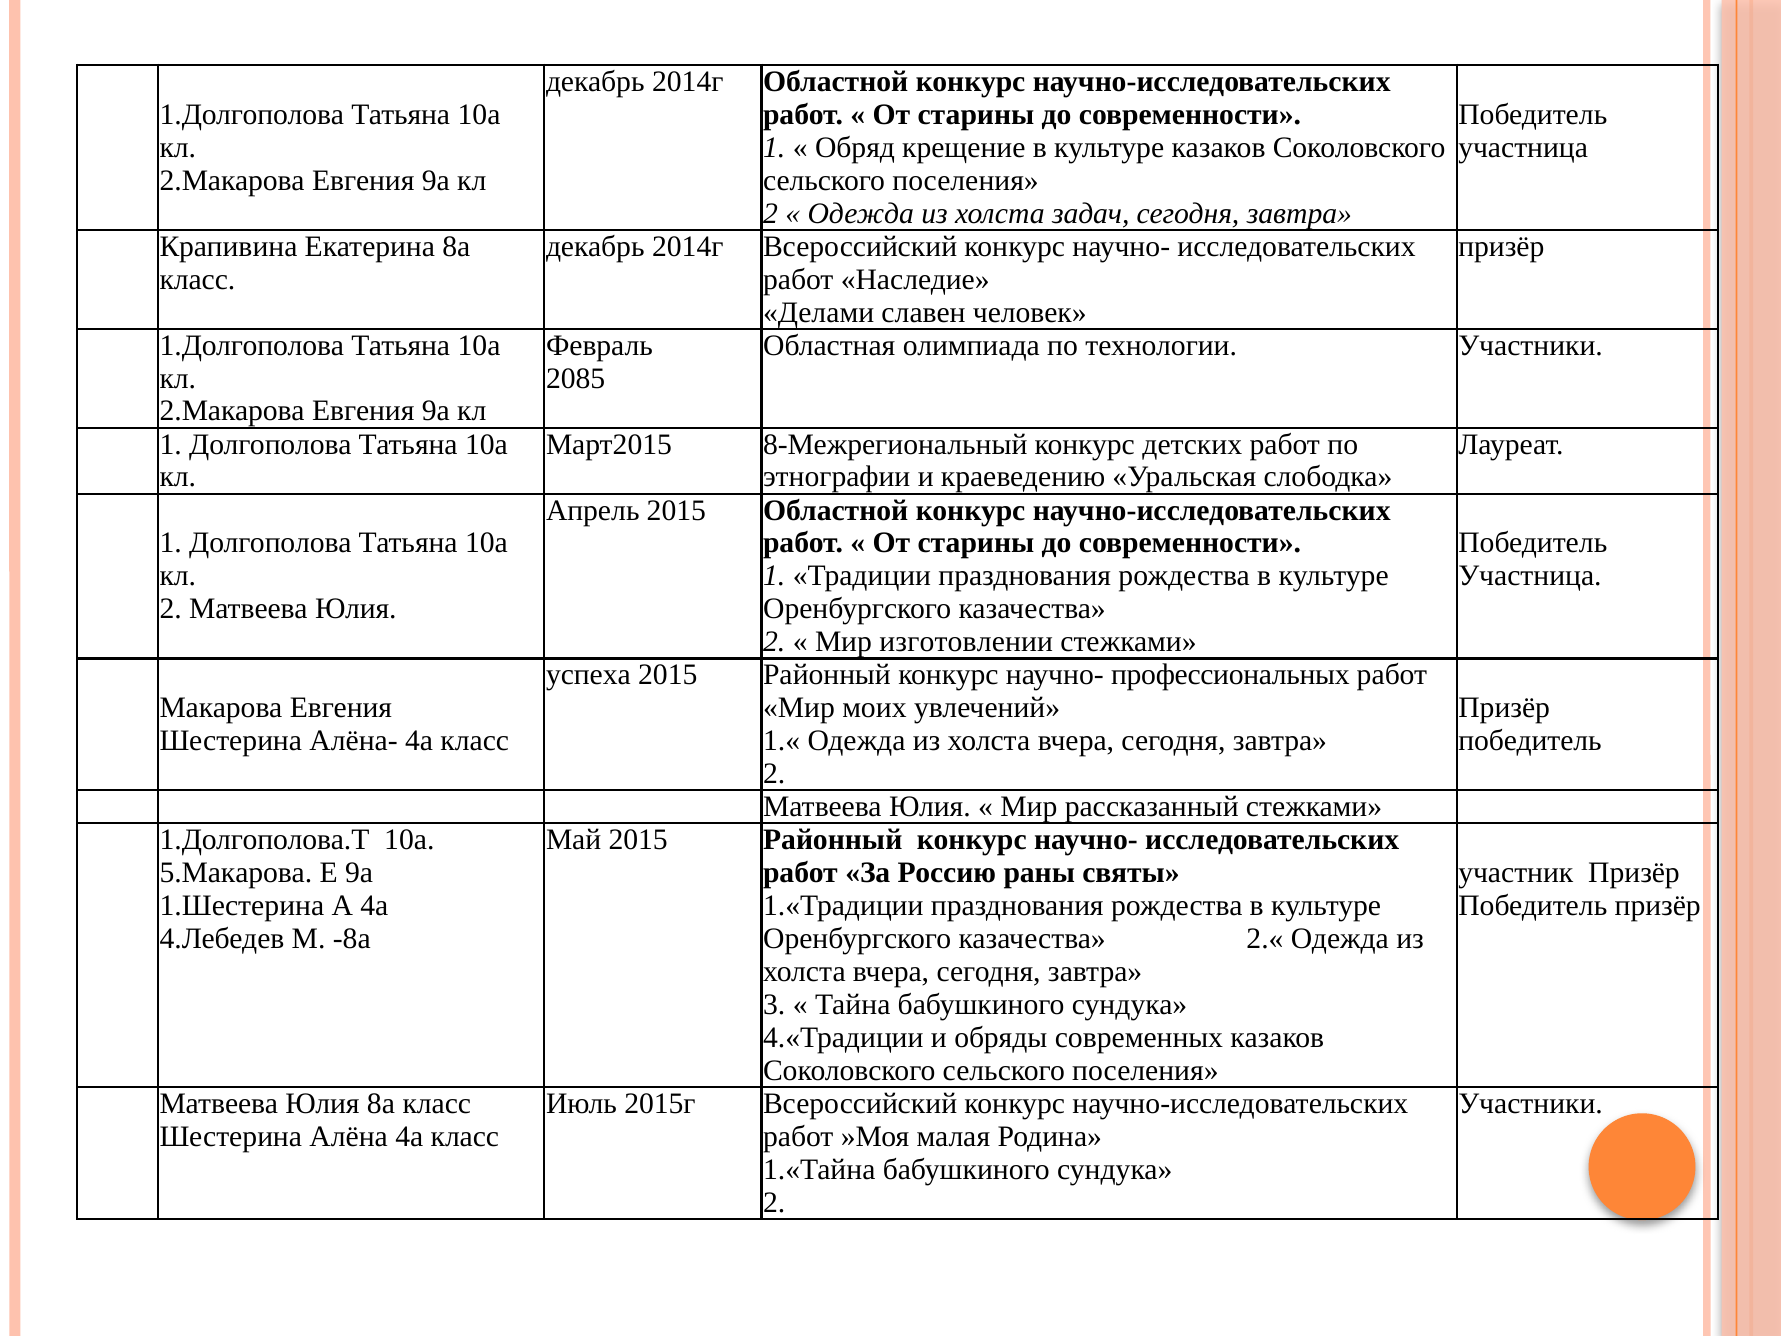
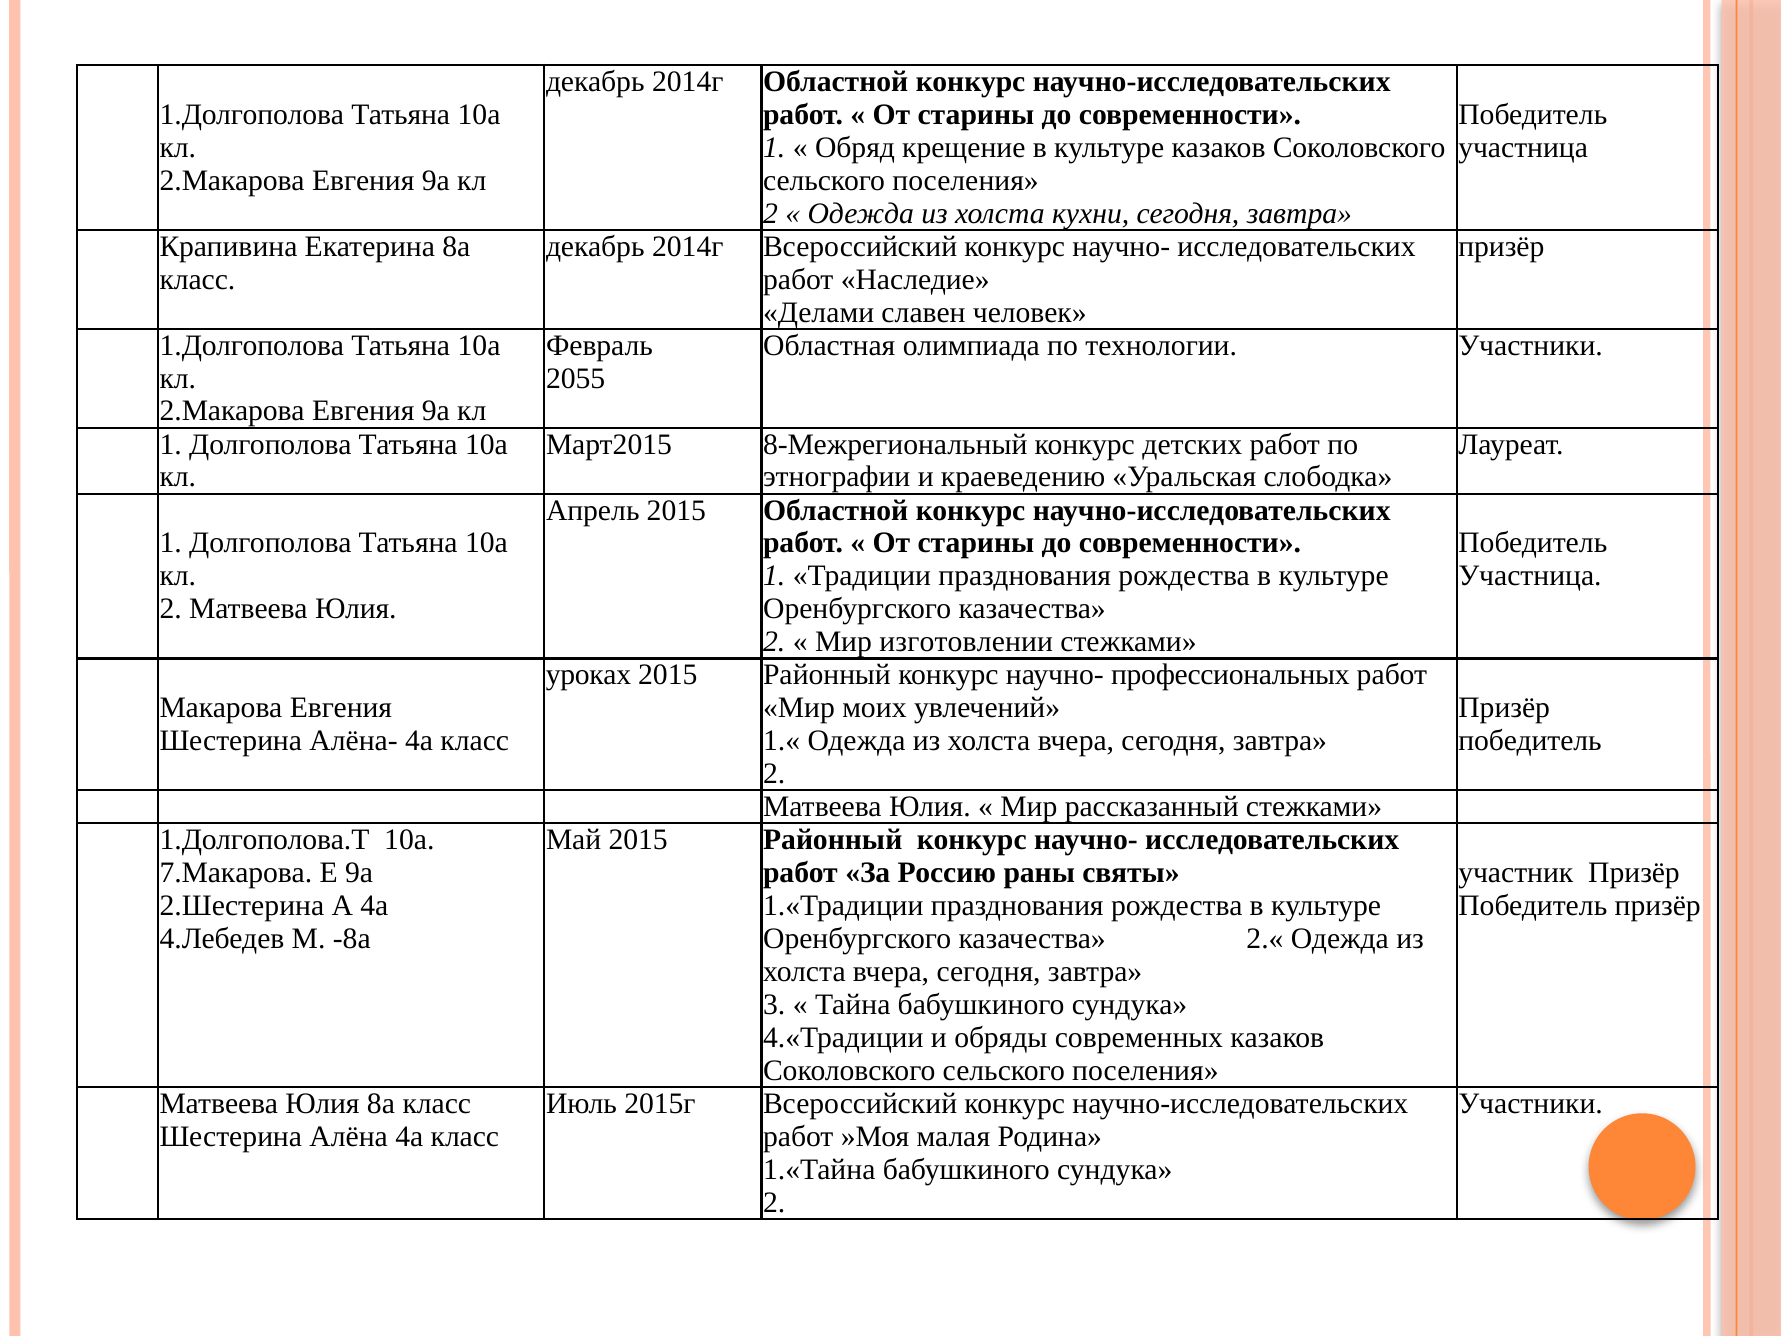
задач: задач -> кухни
2085: 2085 -> 2055
успеха: успеха -> уроках
5.Макарова: 5.Макарова -> 7.Макарова
1.Шестерина: 1.Шестерина -> 2.Шестерина
